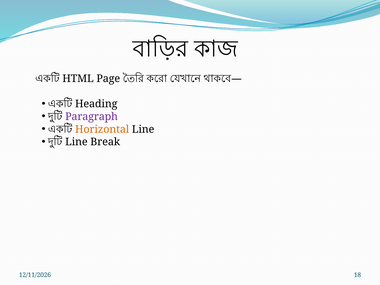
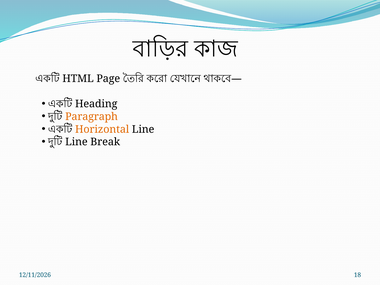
Paragraph colour: purple -> orange
